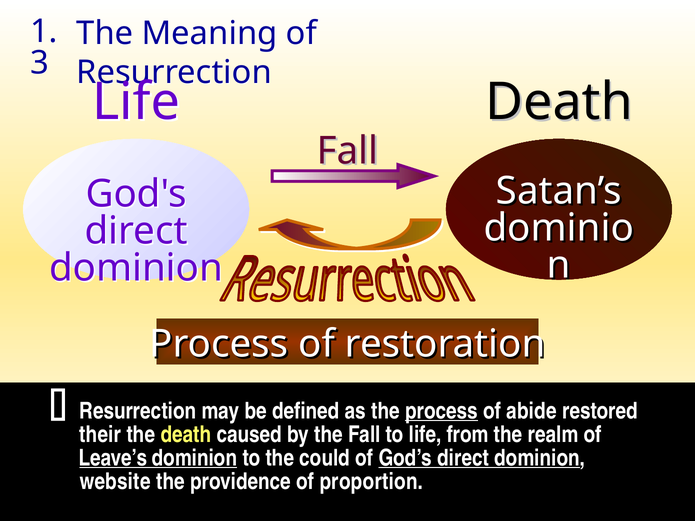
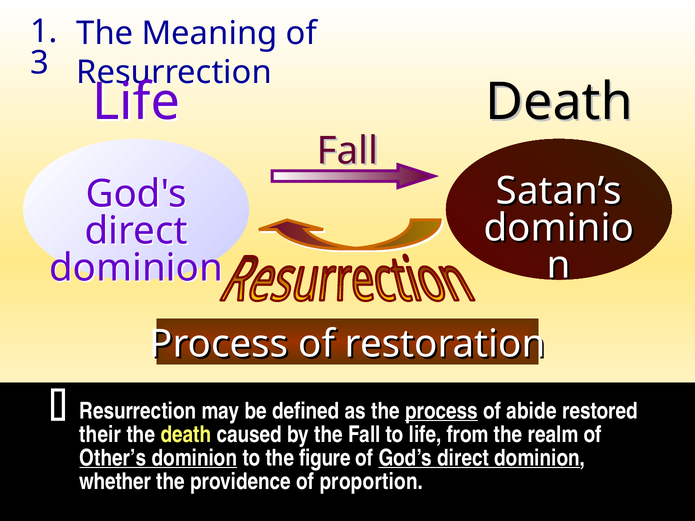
Leave’s: Leave’s -> Other’s
could: could -> figure
website: website -> whether
